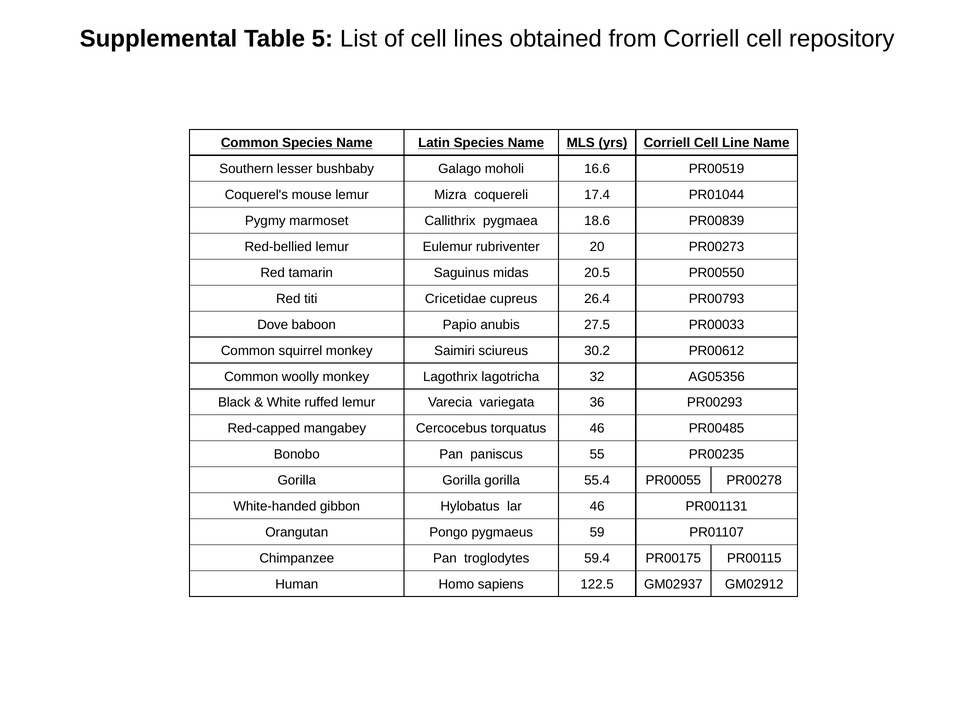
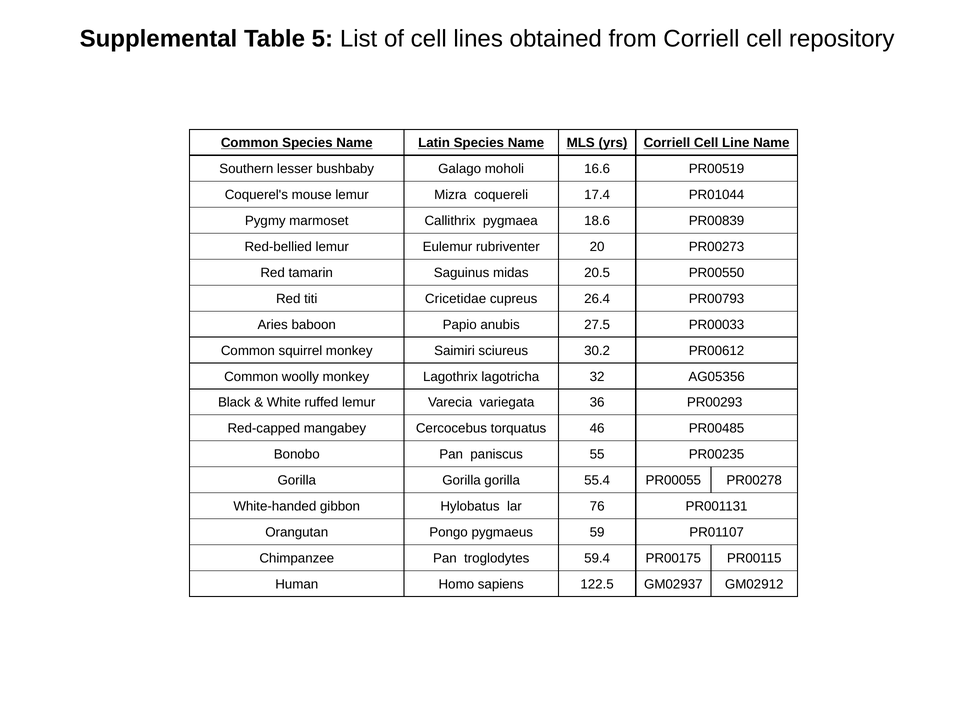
Dove: Dove -> Aries
lar 46: 46 -> 76
